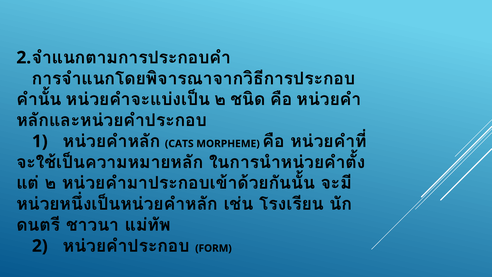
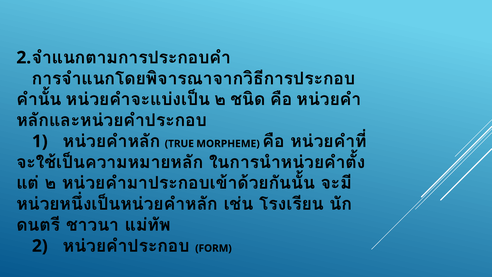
CATS: CATS -> TRUE
